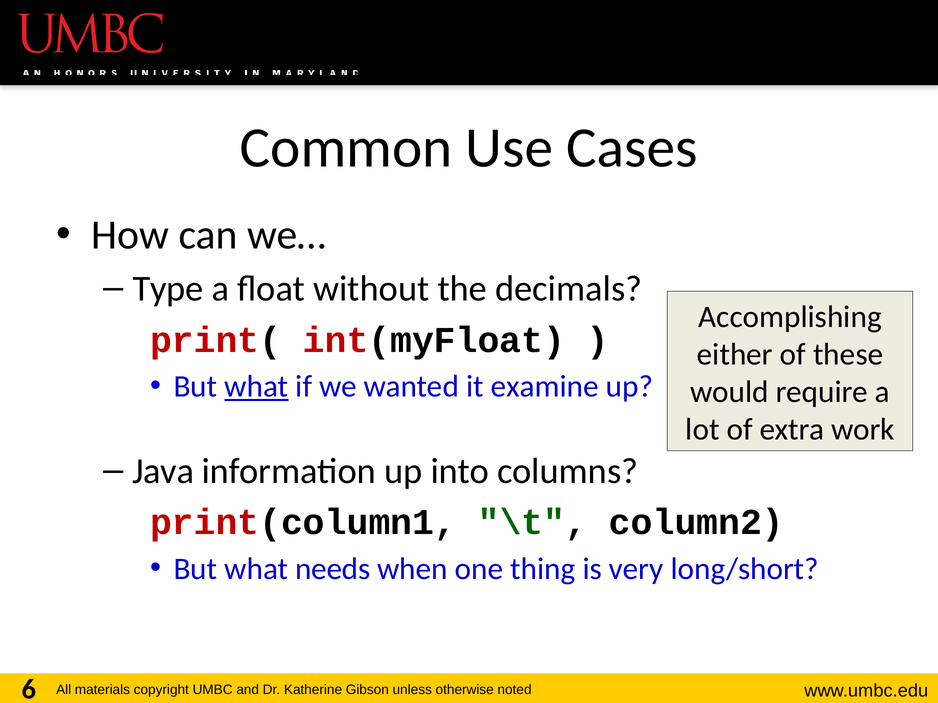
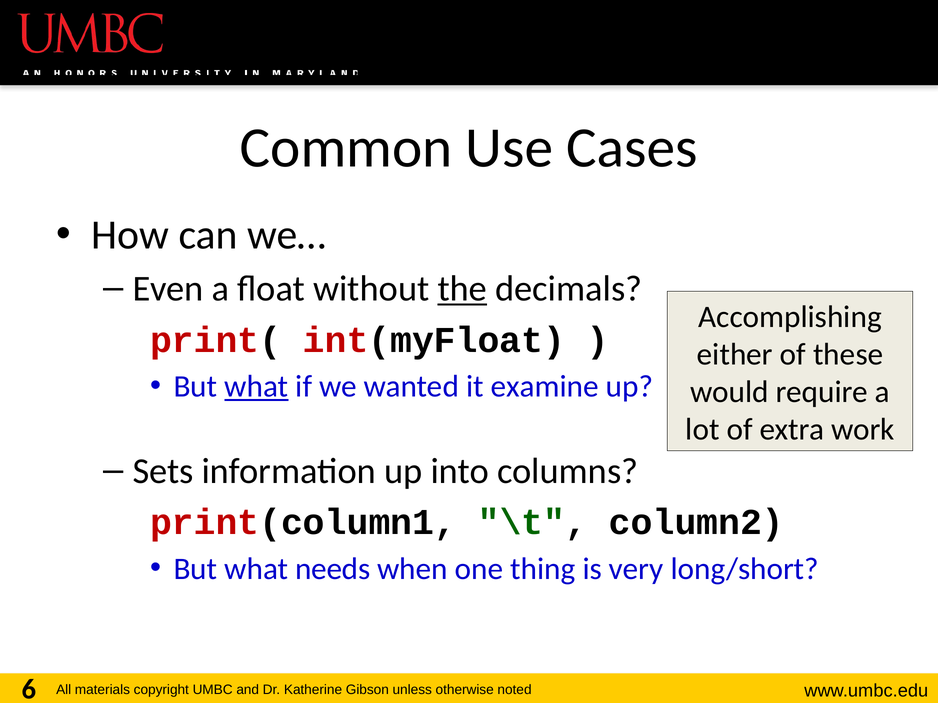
Type: Type -> Even
the underline: none -> present
Java: Java -> Sets
